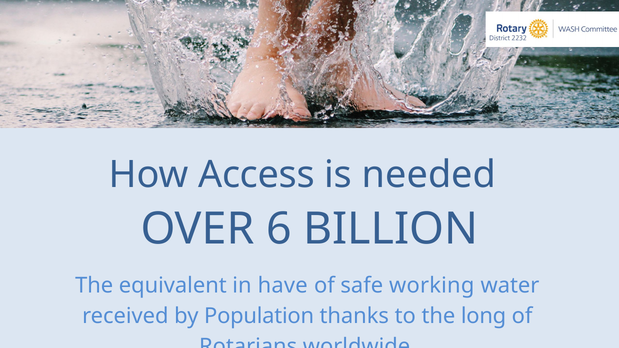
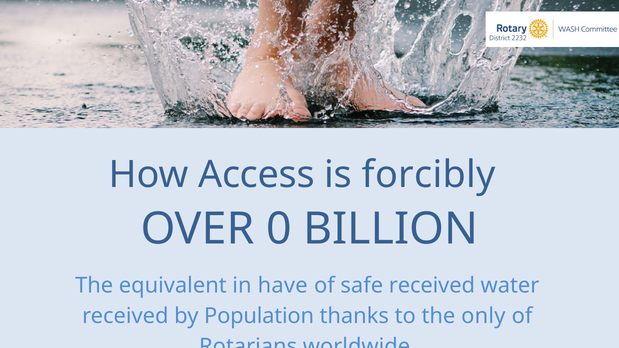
needed: needed -> forcibly
6: 6 -> 0
safe working: working -> received
long: long -> only
